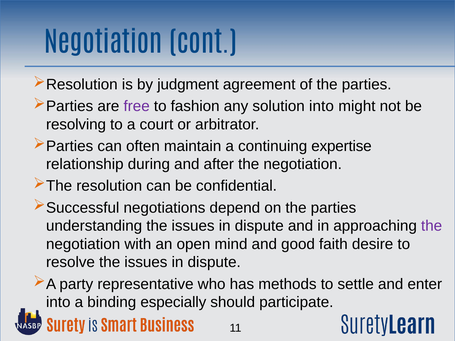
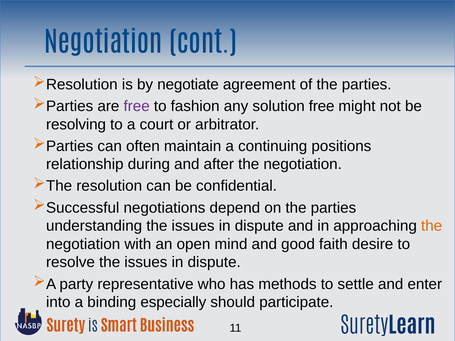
judgment: judgment -> negotiate
solution into: into -> free
expertise: expertise -> positions
the at (432, 226) colour: purple -> orange
